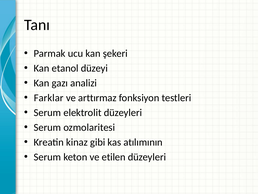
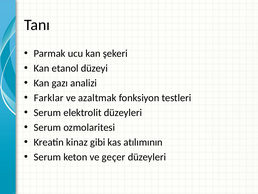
arttırmaz: arttırmaz -> azaltmak
etilen: etilen -> geçer
